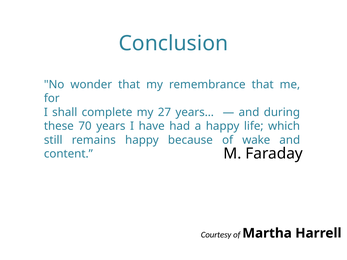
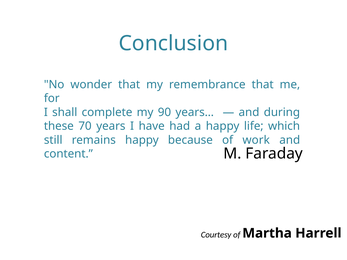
27: 27 -> 90
wake: wake -> work
